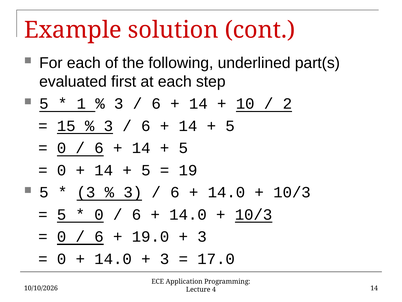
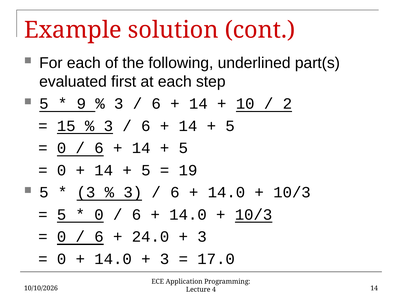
1: 1 -> 9
19.0: 19.0 -> 24.0
